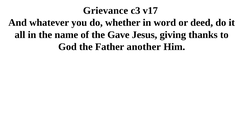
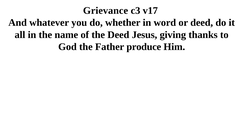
the Gave: Gave -> Deed
another: another -> produce
